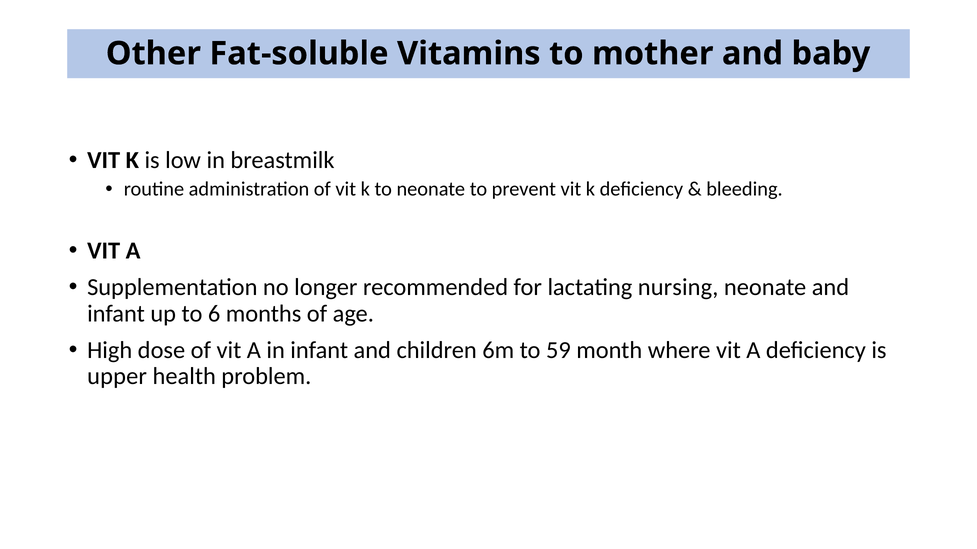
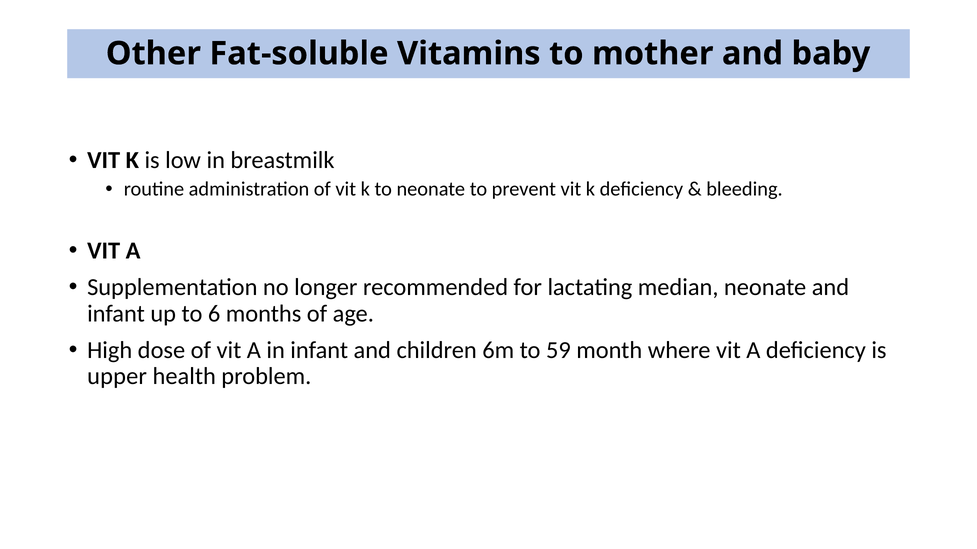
nursing: nursing -> median
